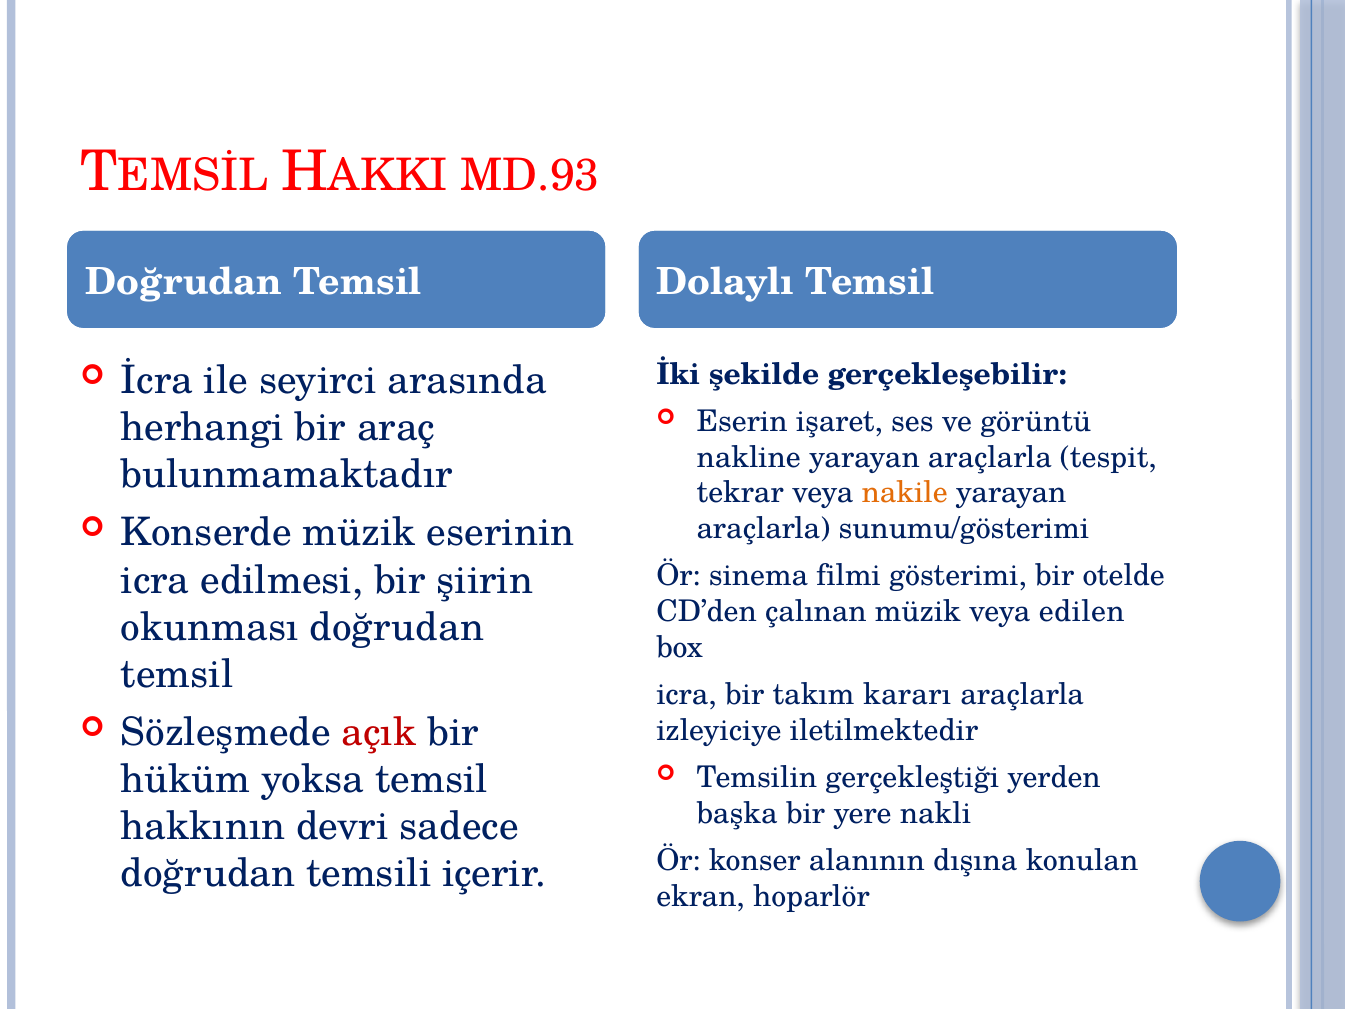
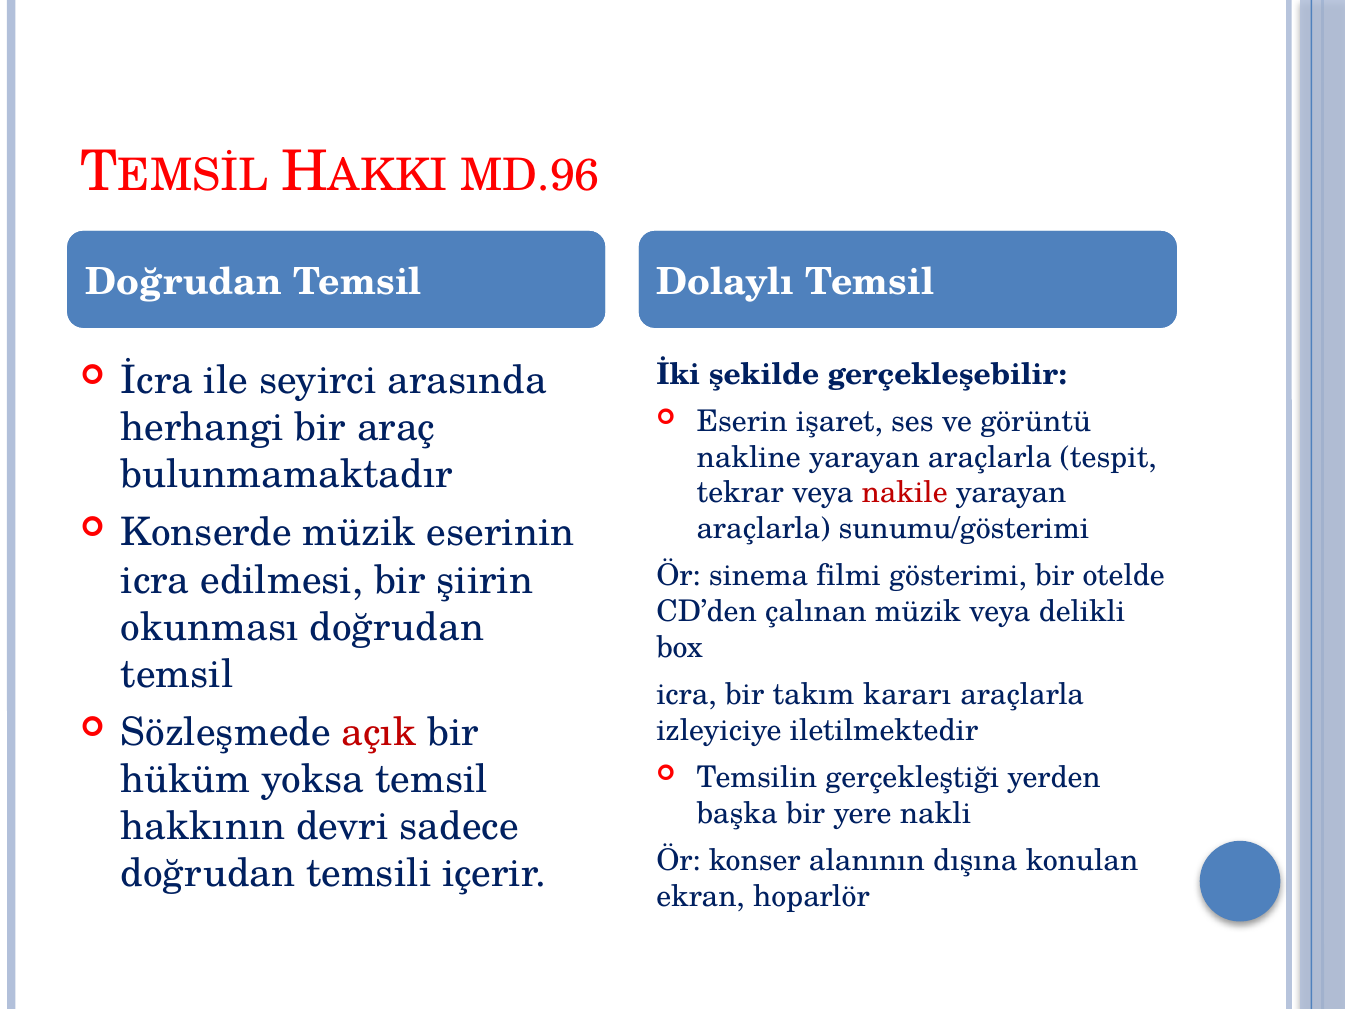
MD.93: MD.93 -> MD.96
nakile colour: orange -> red
edilen: edilen -> delikli
